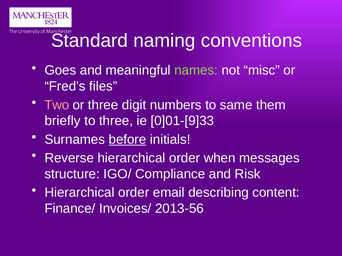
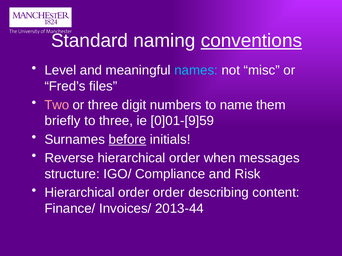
conventions underline: none -> present
Goes: Goes -> Level
names colour: light green -> light blue
same: same -> name
0]01-[9]33: 0]01-[9]33 -> 0]01-[9]59
order email: email -> order
2013-56: 2013-56 -> 2013-44
